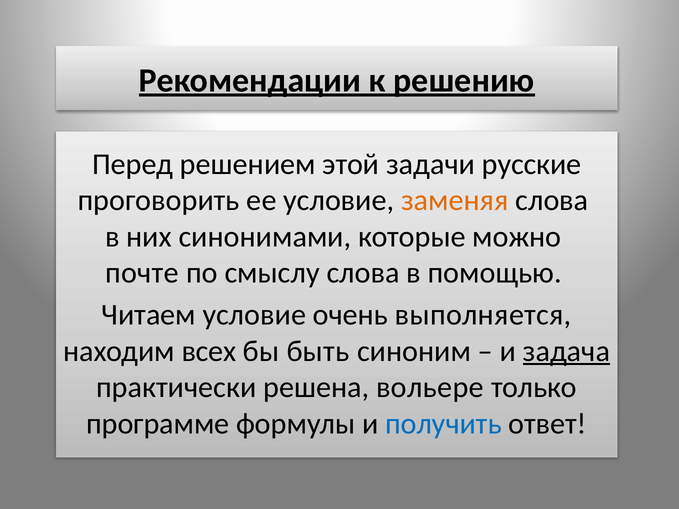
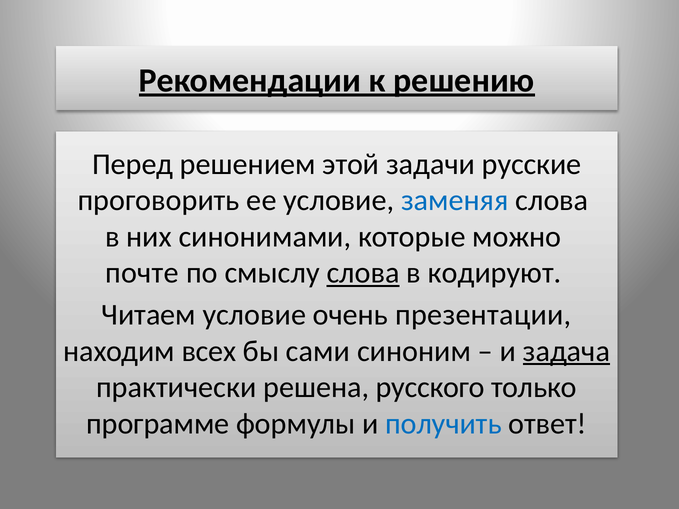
заменяя colour: orange -> blue
слова at (363, 273) underline: none -> present
помощью: помощью -> кодируют
выполняется: выполняется -> презентации
быть: быть -> сами
вольере: вольере -> русского
